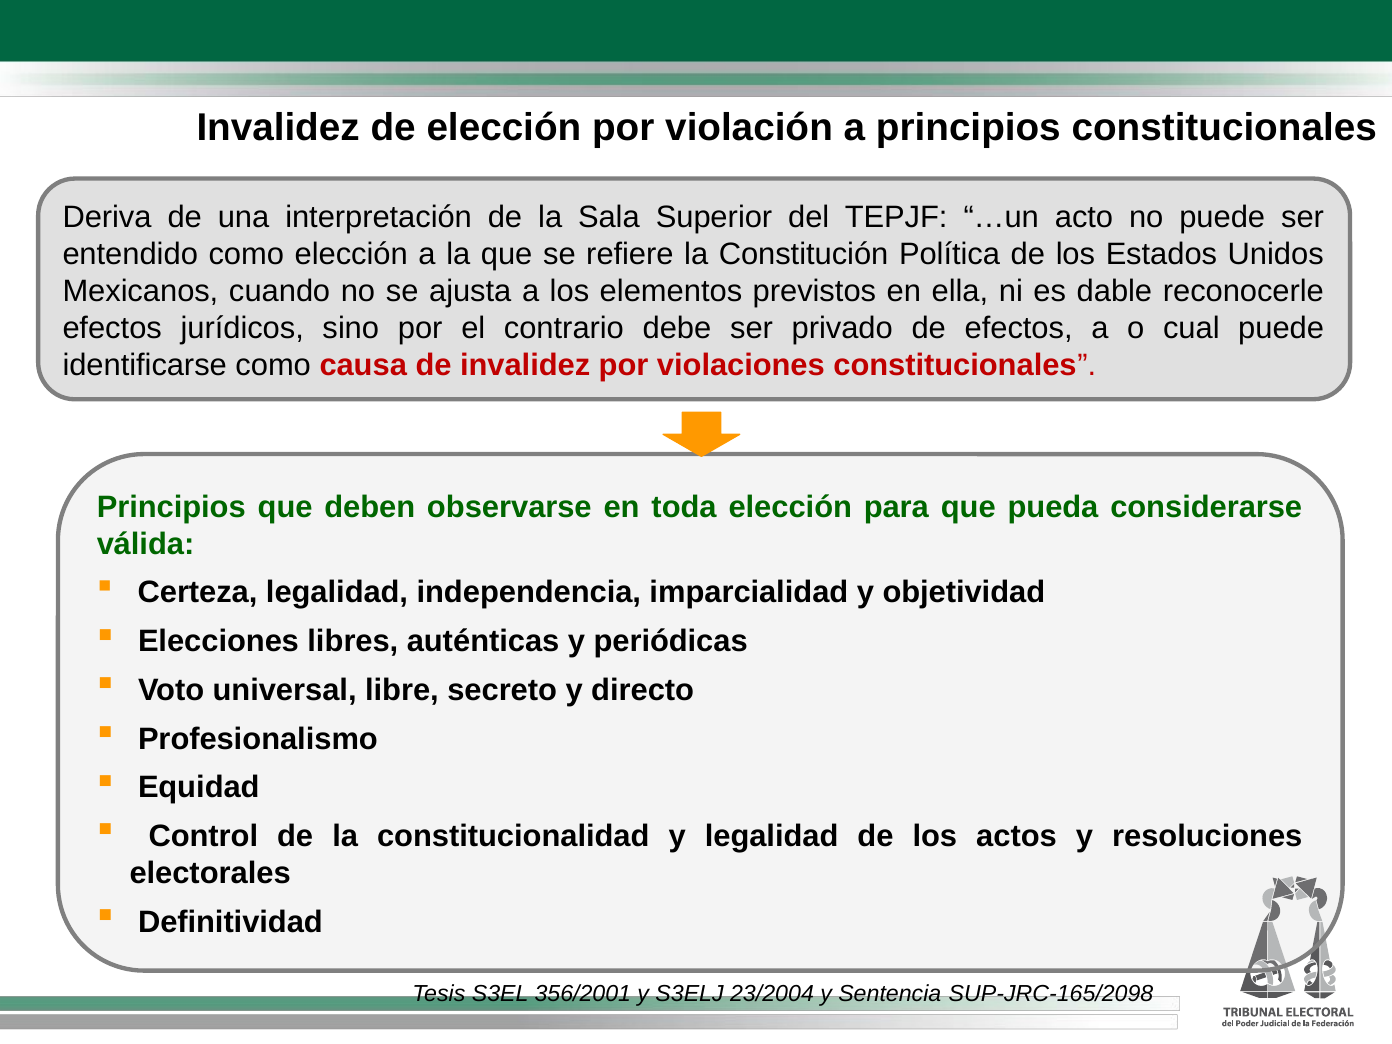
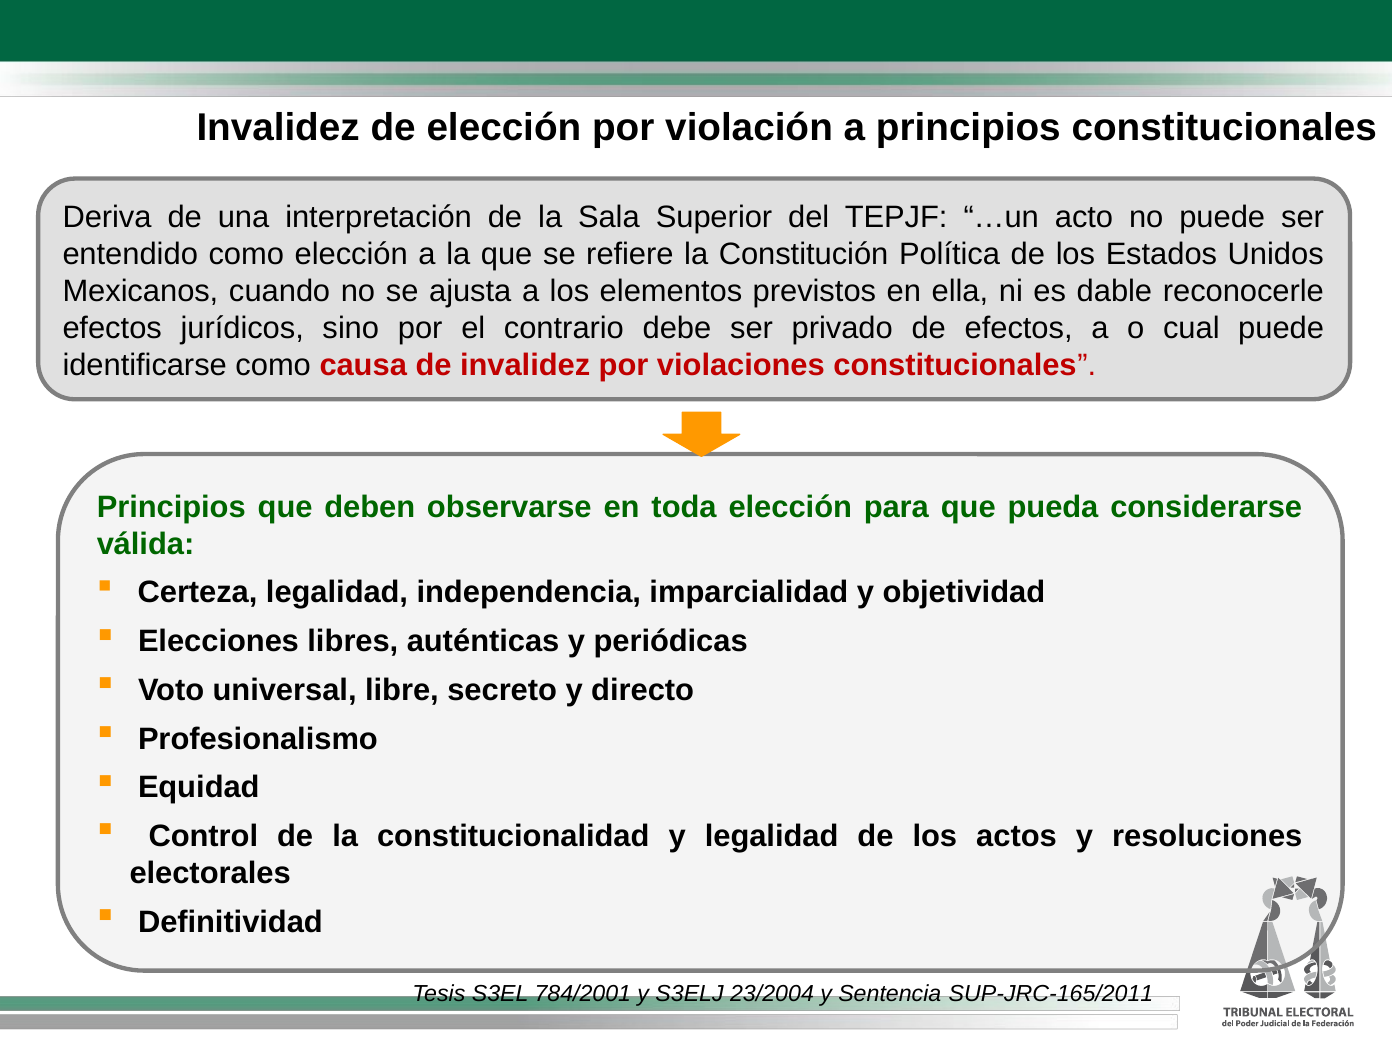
356/2001: 356/2001 -> 784/2001
SUP-JRC-165/2098: SUP-JRC-165/2098 -> SUP-JRC-165/2011
